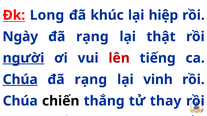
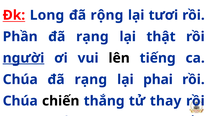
khúc: khúc -> rộng
hiệp: hiệp -> tươi
Ngày: Ngày -> Phần
lên colour: red -> black
Chúa at (20, 80) underline: present -> none
vinh: vinh -> phai
